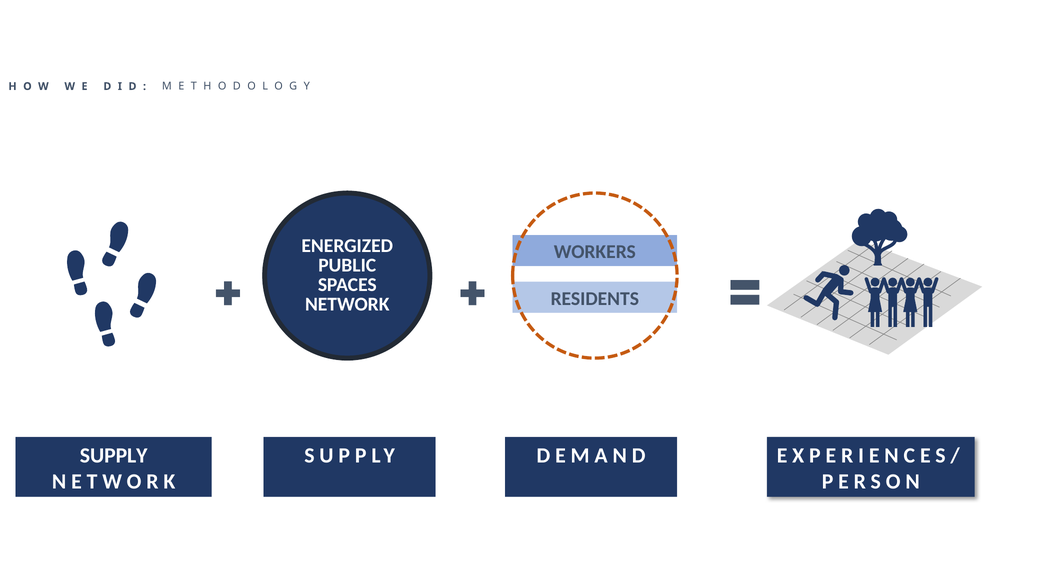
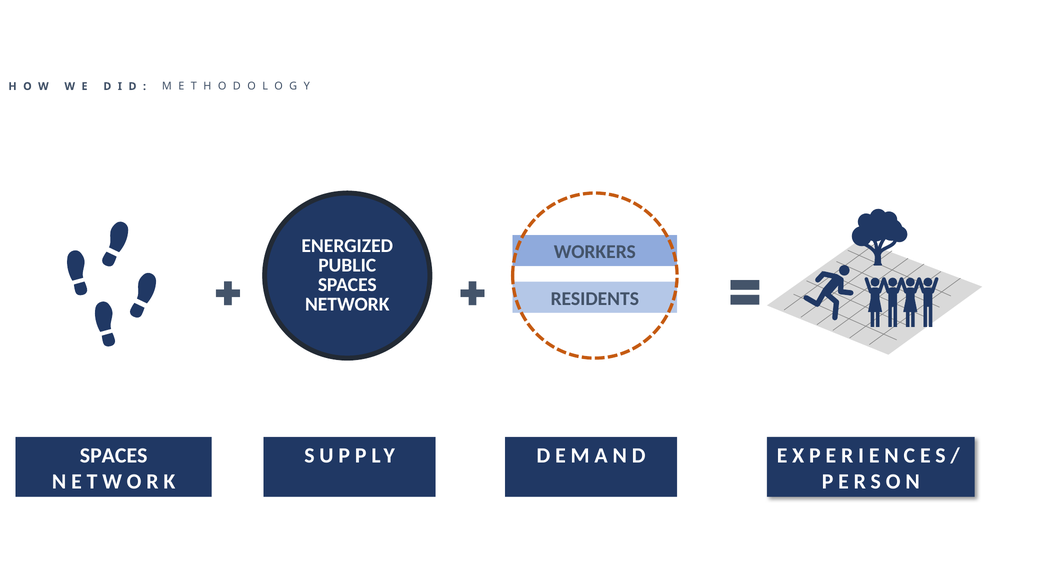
SUPPLY at (114, 456): SUPPLY -> SPACES
